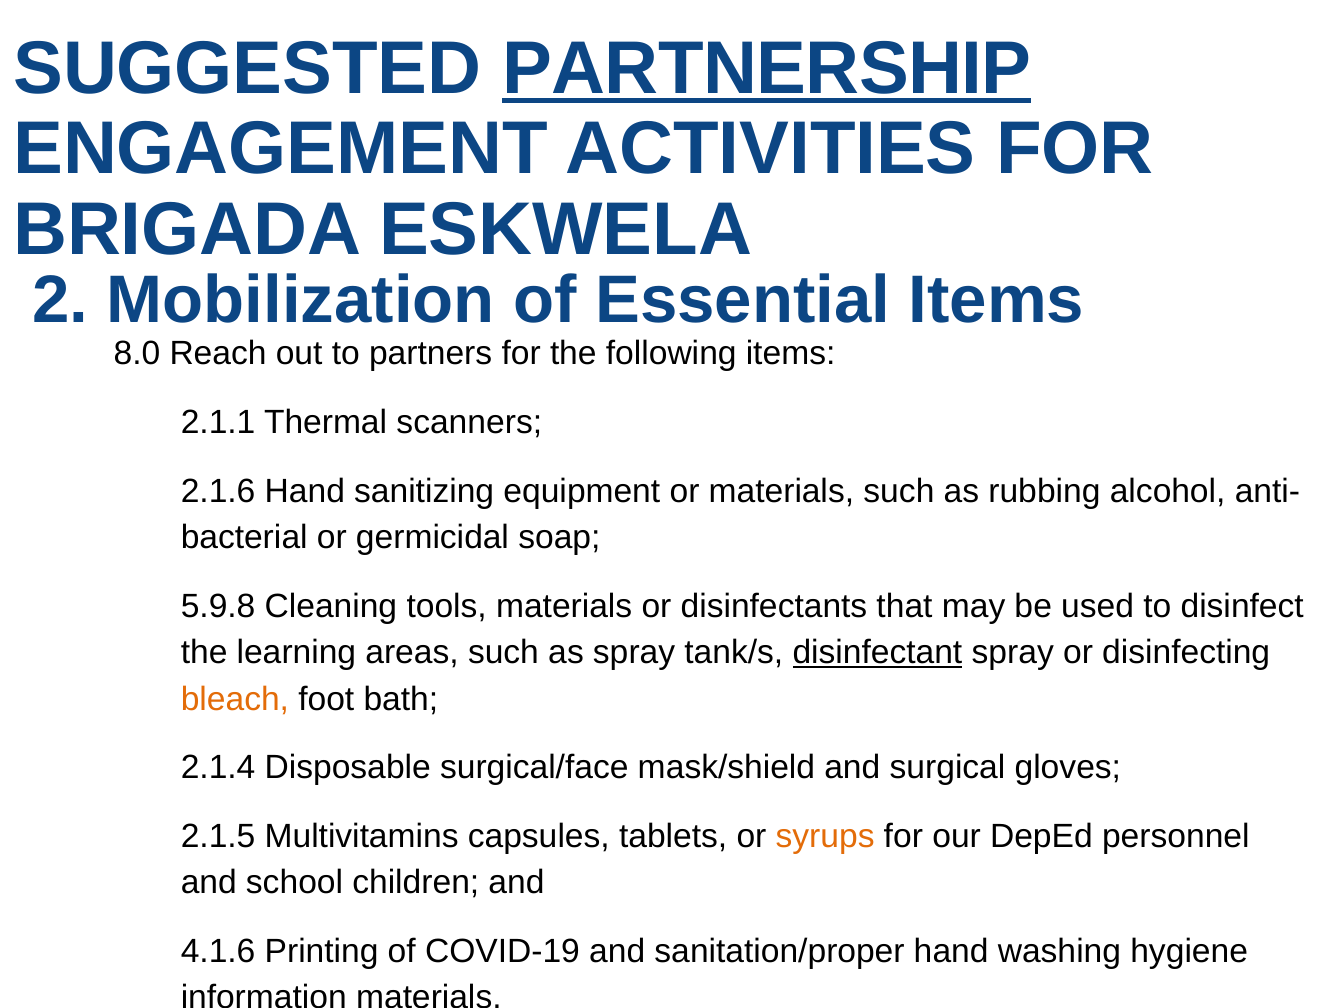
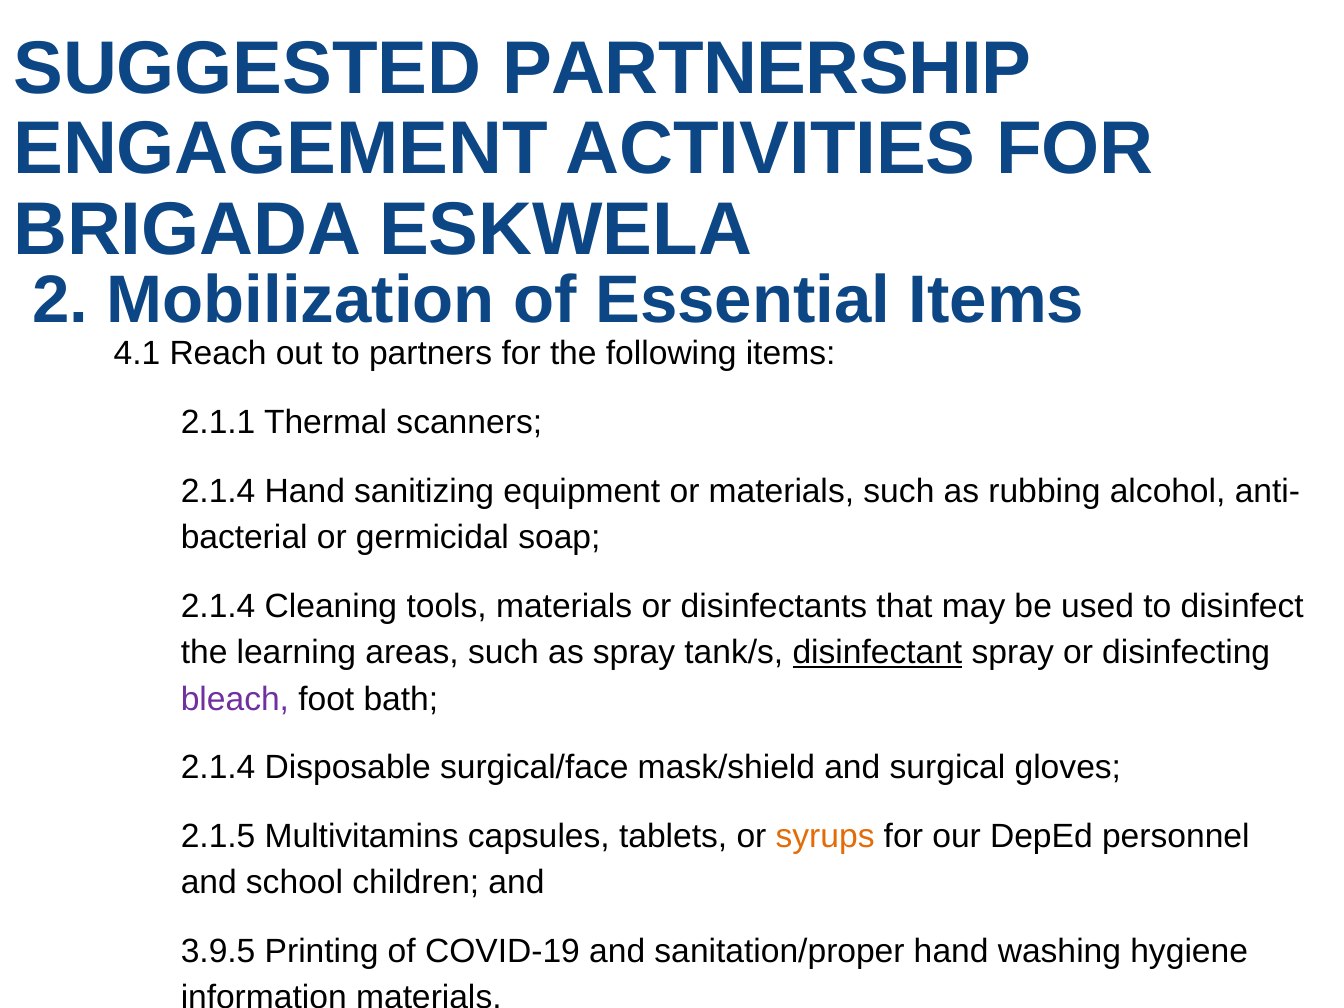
PARTNERSHIP underline: present -> none
8.0: 8.0 -> 4.1
2.1.6 at (218, 491): 2.1.6 -> 2.1.4
5.9.8 at (218, 606): 5.9.8 -> 2.1.4
bleach colour: orange -> purple
4.1.6: 4.1.6 -> 3.9.5
